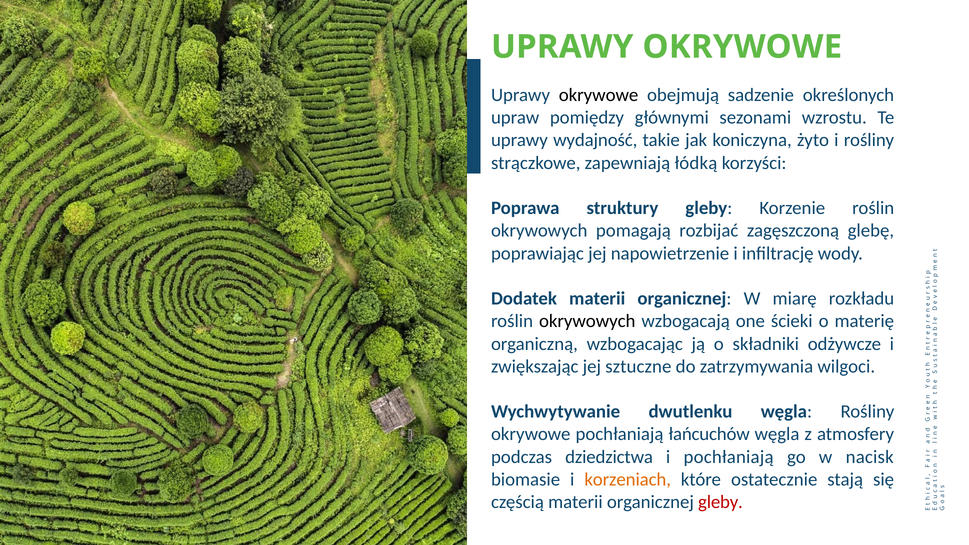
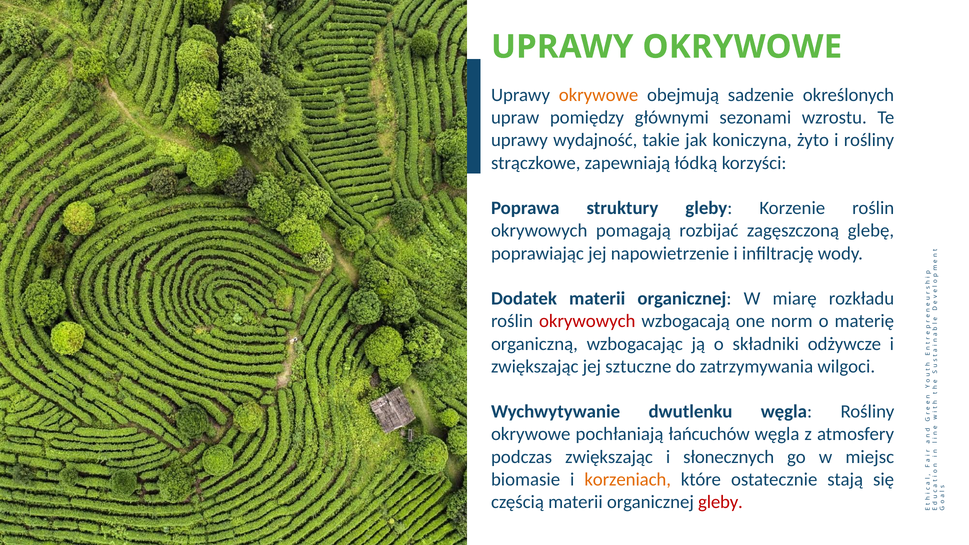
okrywowe at (599, 95) colour: black -> orange
okrywowych at (587, 321) colour: black -> red
ścieki: ścieki -> norm
podczas dziedzictwa: dziedzictwa -> zwiększając
i pochłaniają: pochłaniają -> słonecznych
nacisk: nacisk -> miejsc
